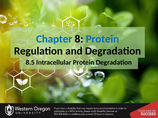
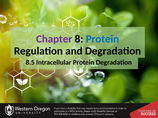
Chapter colour: blue -> purple
